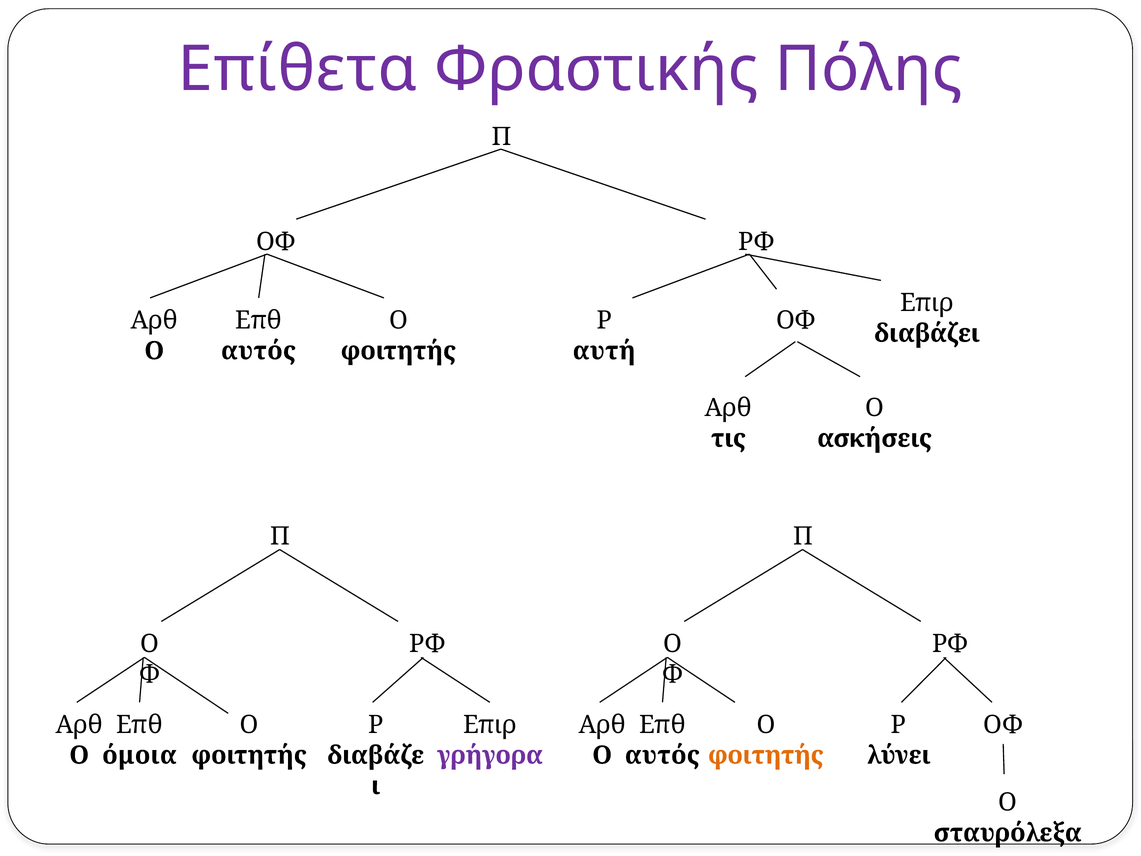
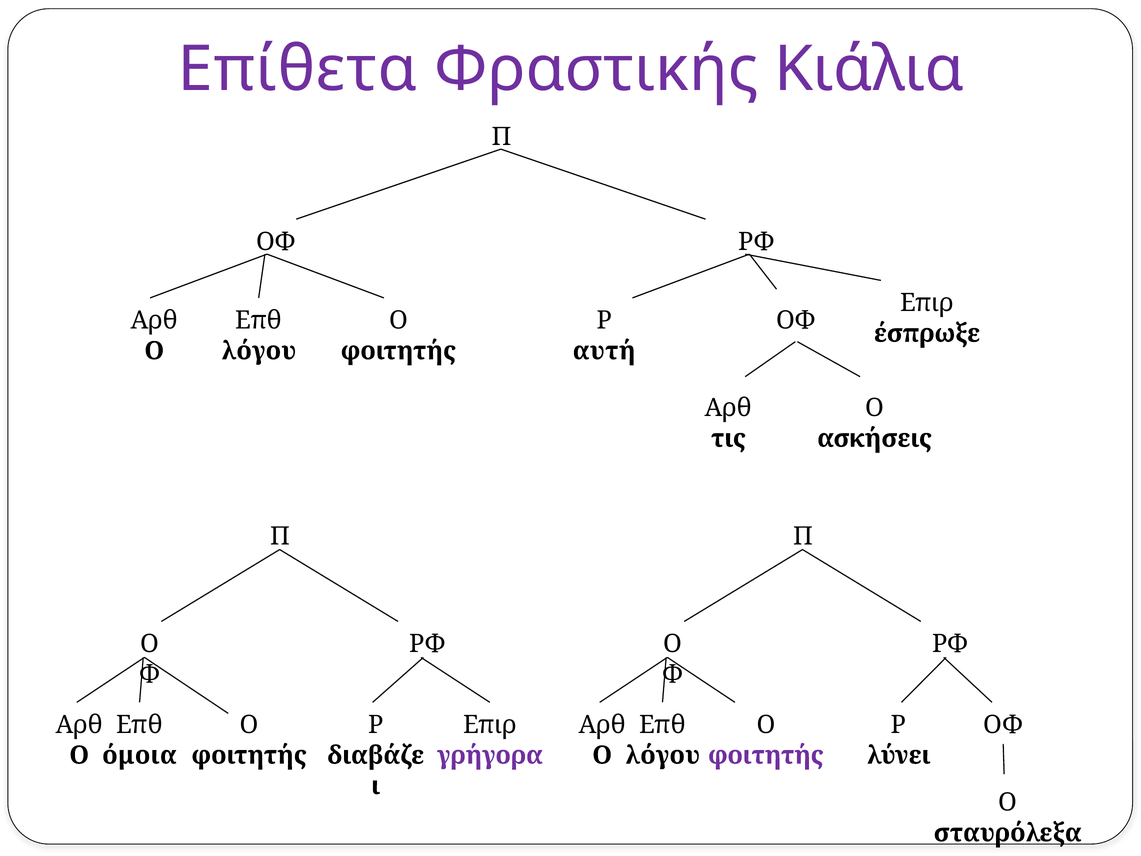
Πόλης: Πόλης -> Κιάλια
διαβάζει: διαβάζει -> έσπρωξε
αυτός at (259, 351): αυτός -> λόγου
αυτός at (662, 755): αυτός -> λόγου
φοιτητής at (766, 755) colour: orange -> purple
